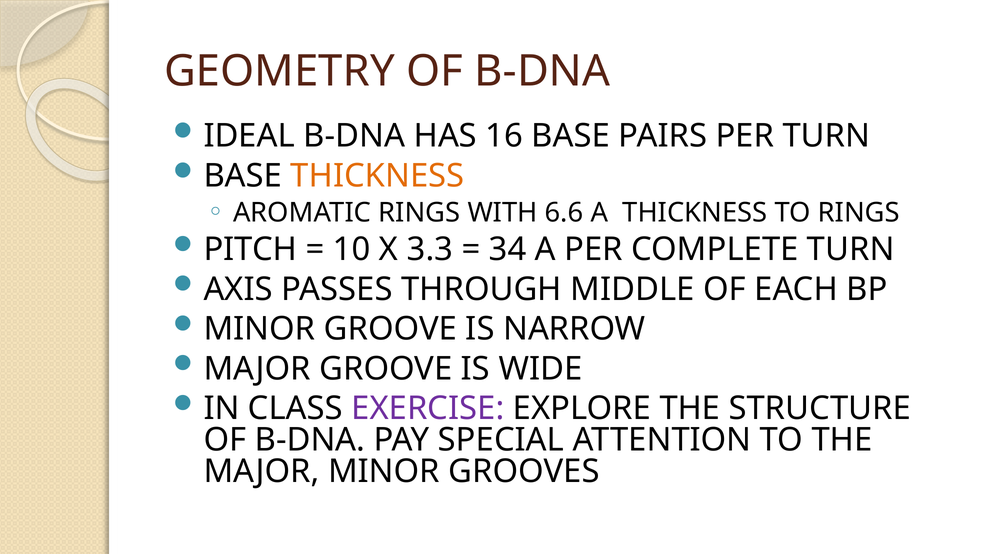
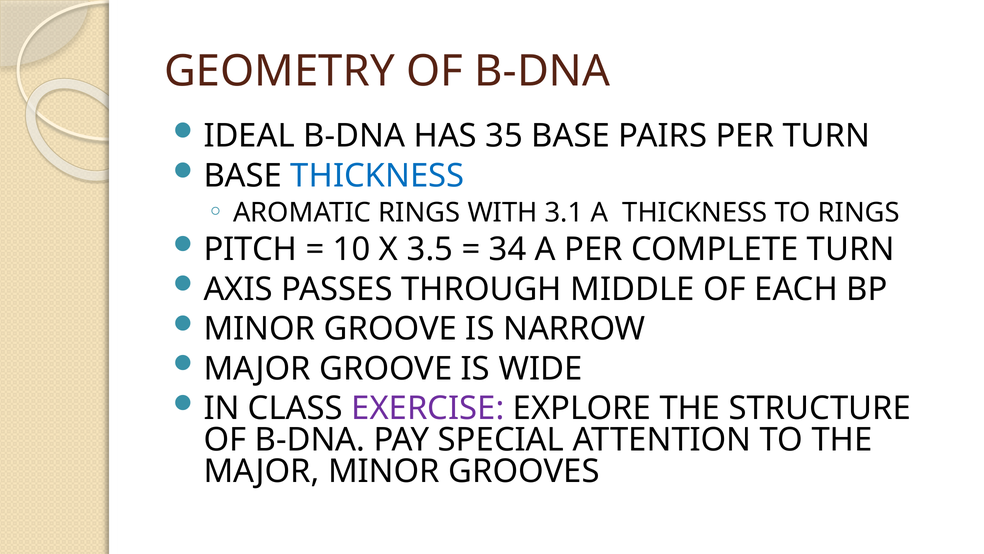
16: 16 -> 35
THICKNESS at (377, 176) colour: orange -> blue
6.6: 6.6 -> 3.1
3.3: 3.3 -> 3.5
